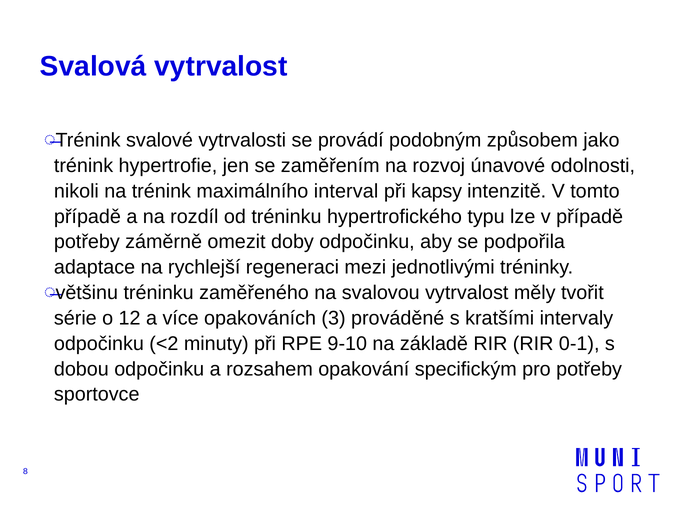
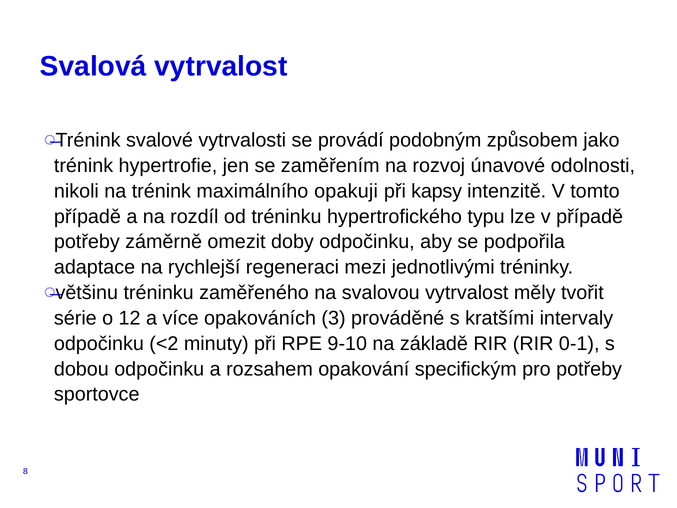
interval: interval -> opakuji
